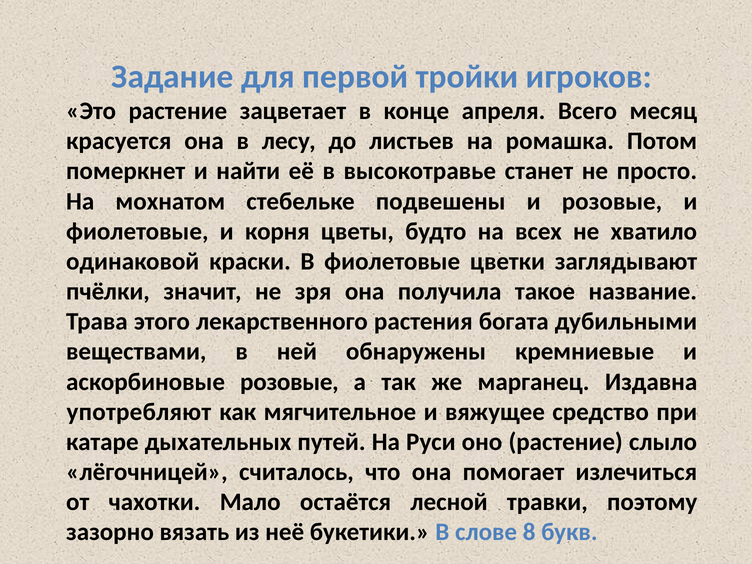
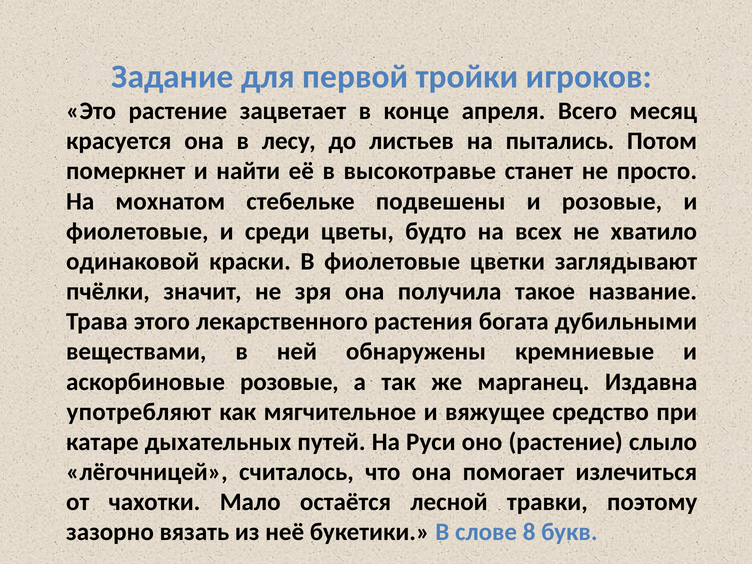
ромашка: ромашка -> пытались
корня: корня -> среди
